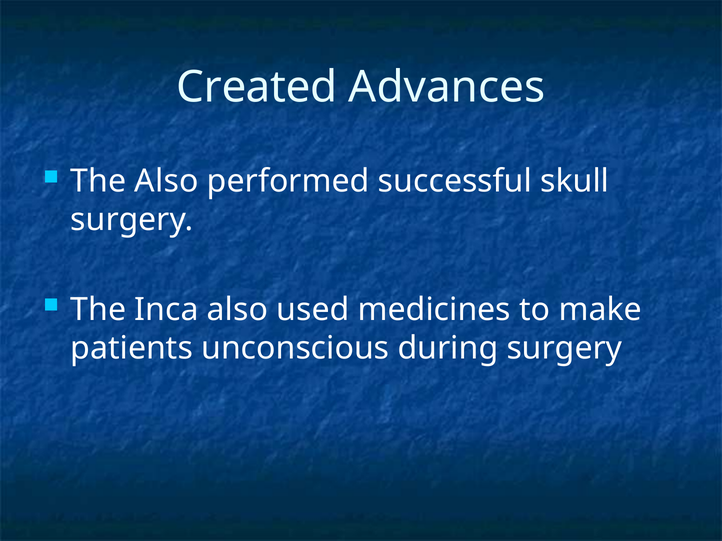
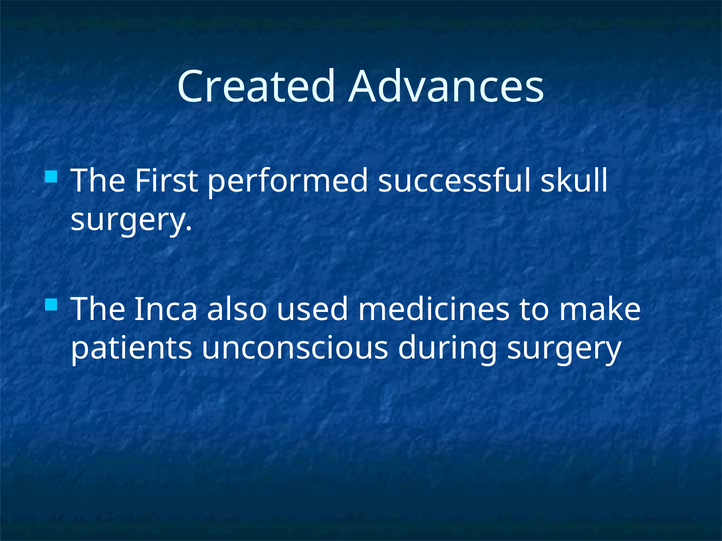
The Also: Also -> First
